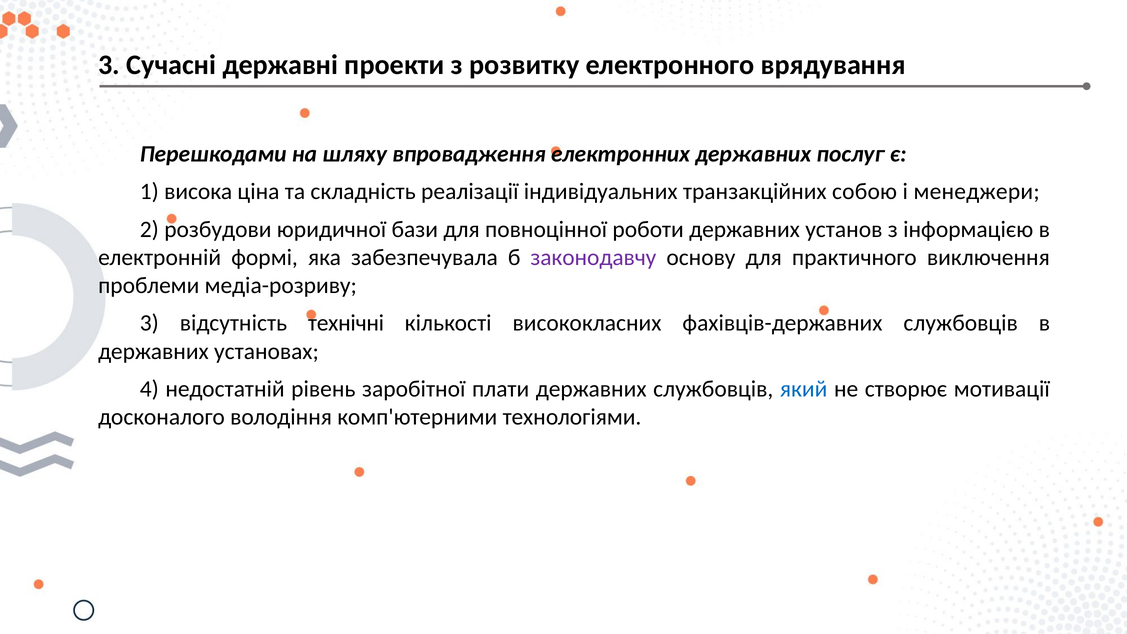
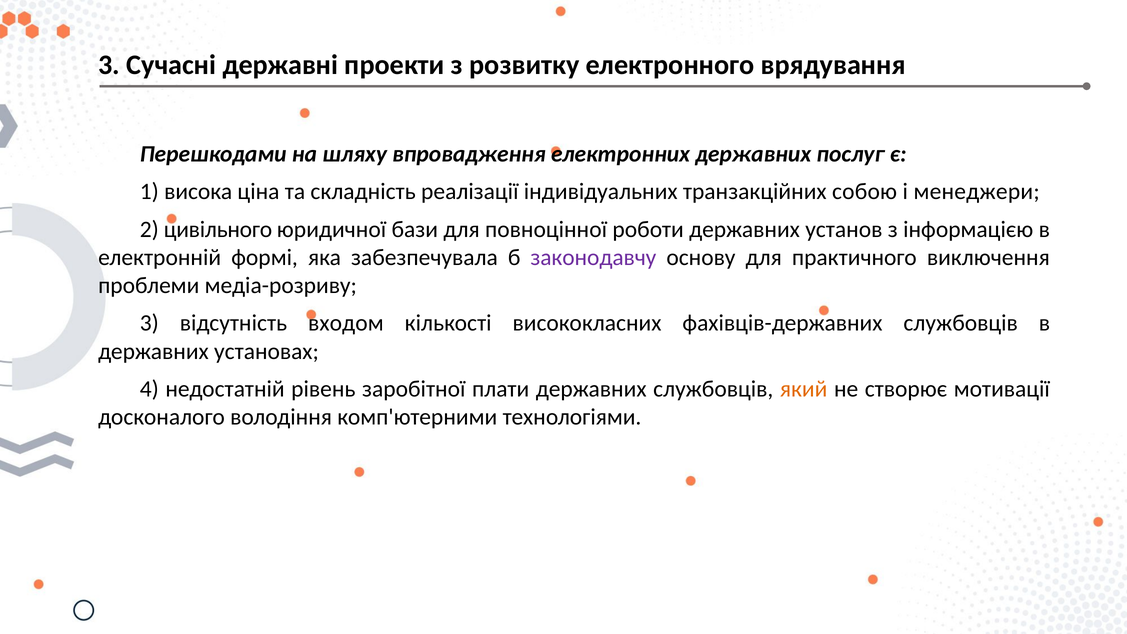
розбудови: розбудови -> цивільного
технічні: технічні -> входом
який colour: blue -> orange
